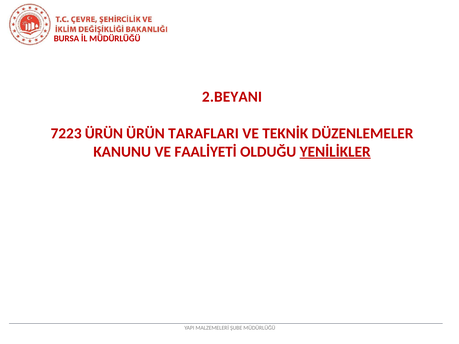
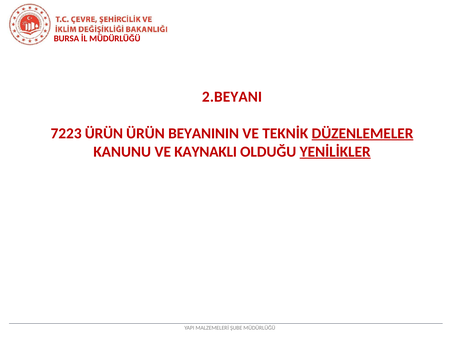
TARAFLARI: TARAFLARI -> BEYANININ
DÜZENLEMELER underline: none -> present
FAALİYETİ: FAALİYETİ -> KAYNAKLI
